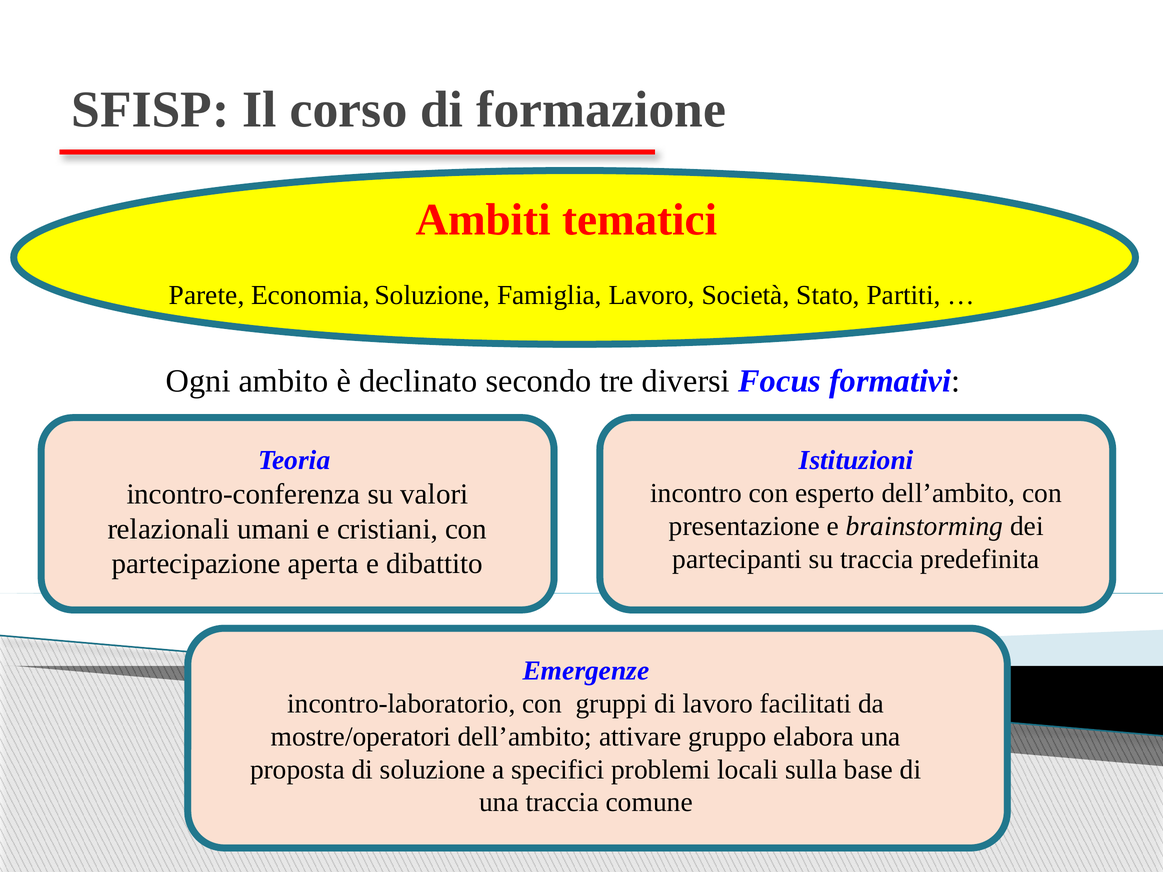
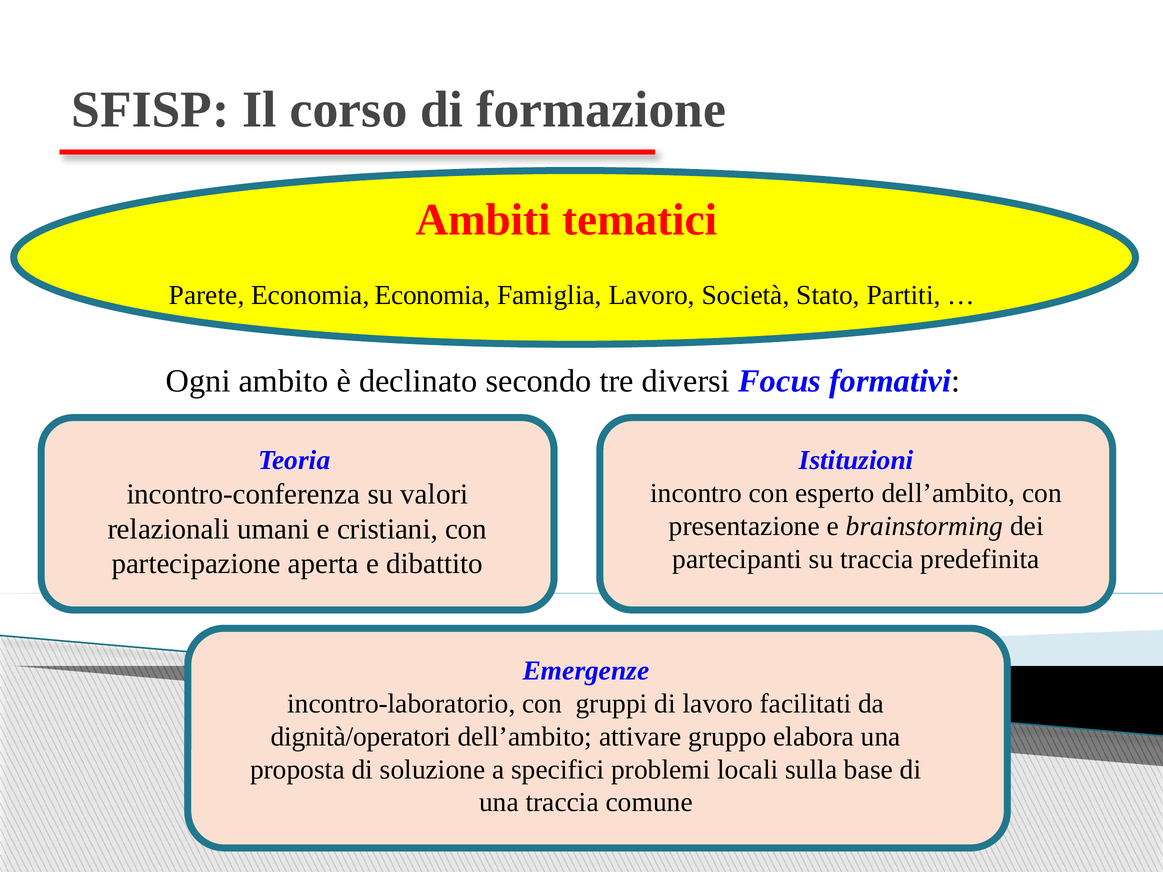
Economia Soluzione: Soluzione -> Economia
mostre/operatori: mostre/operatori -> dignità/operatori
